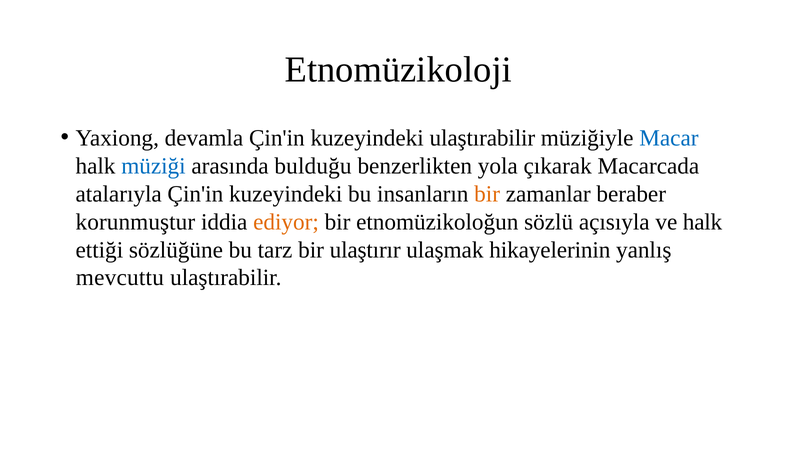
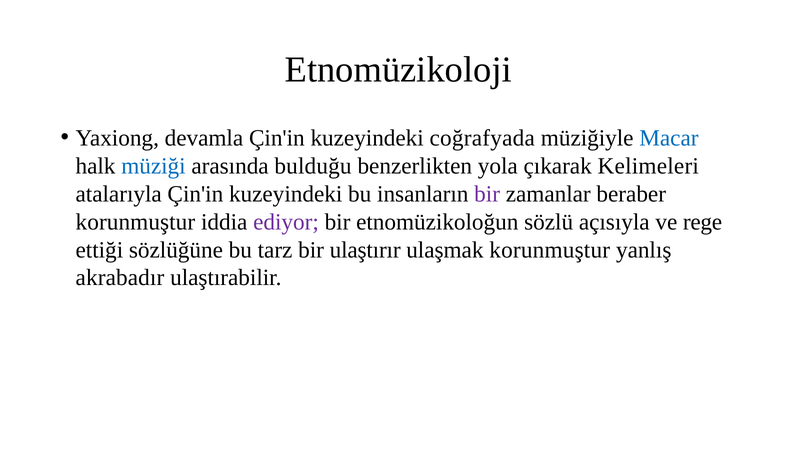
kuzeyindeki ulaştırabilir: ulaştırabilir -> coğrafyada
Macarcada: Macarcada -> Kelimeleri
bir at (487, 194) colour: orange -> purple
ediyor colour: orange -> purple
ve halk: halk -> rege
ulaşmak hikayelerinin: hikayelerinin -> korunmuştur
mevcuttu: mevcuttu -> akrabadır
